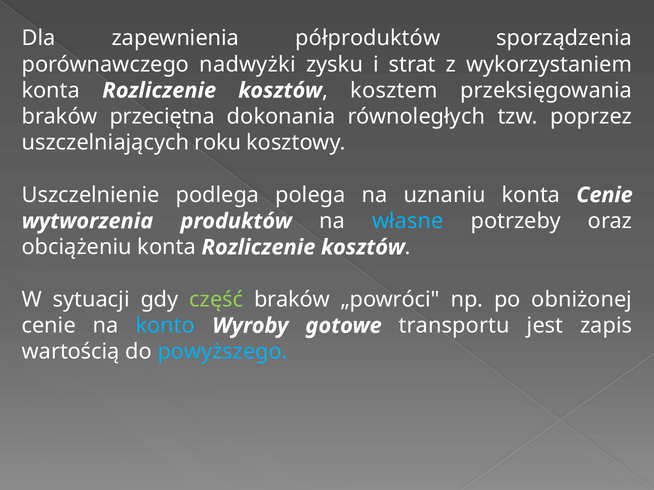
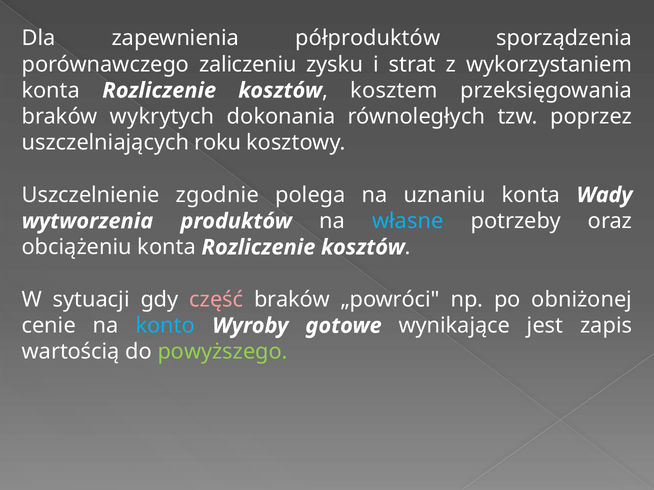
nadwyżki: nadwyżki -> zaliczeniu
przeciętna: przeciętna -> wykrytych
podlega: podlega -> zgodnie
konta Cenie: Cenie -> Wady
część colour: light green -> pink
transportu: transportu -> wynikające
powyższego colour: light blue -> light green
